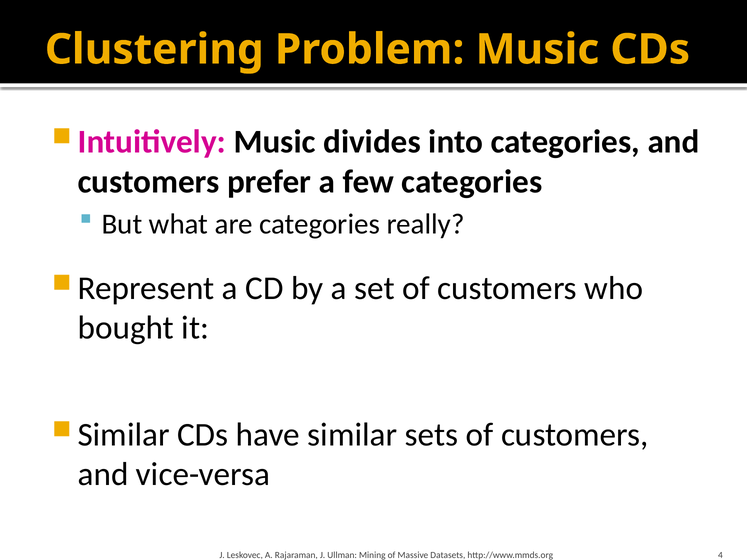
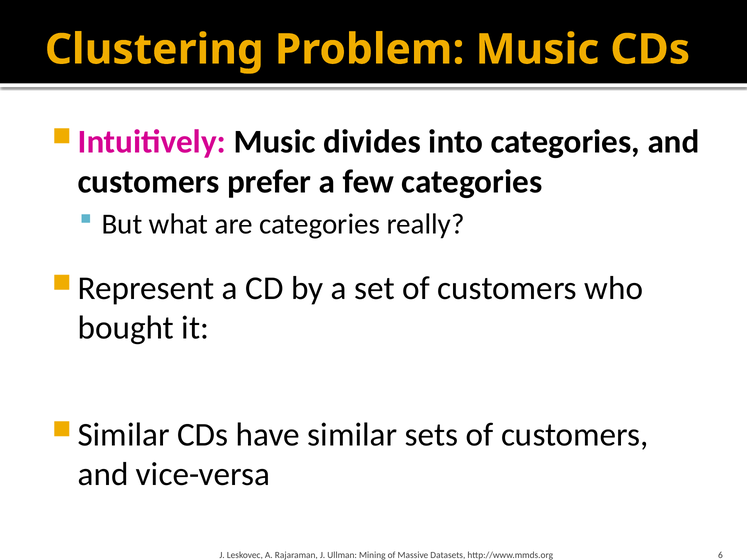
4: 4 -> 6
